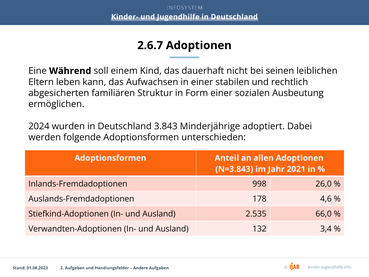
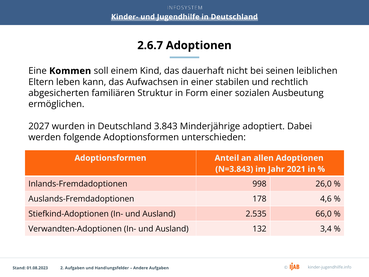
Während: Während -> Kommen
2024: 2024 -> 2027
